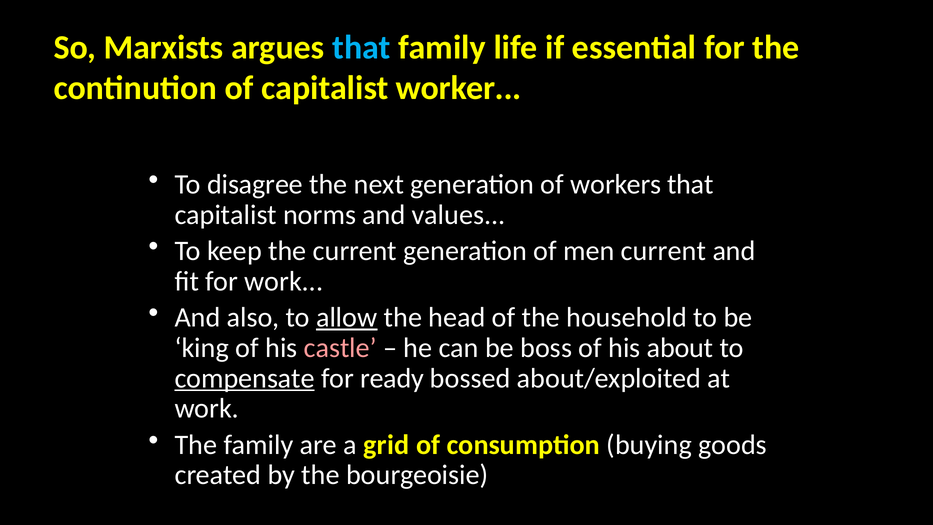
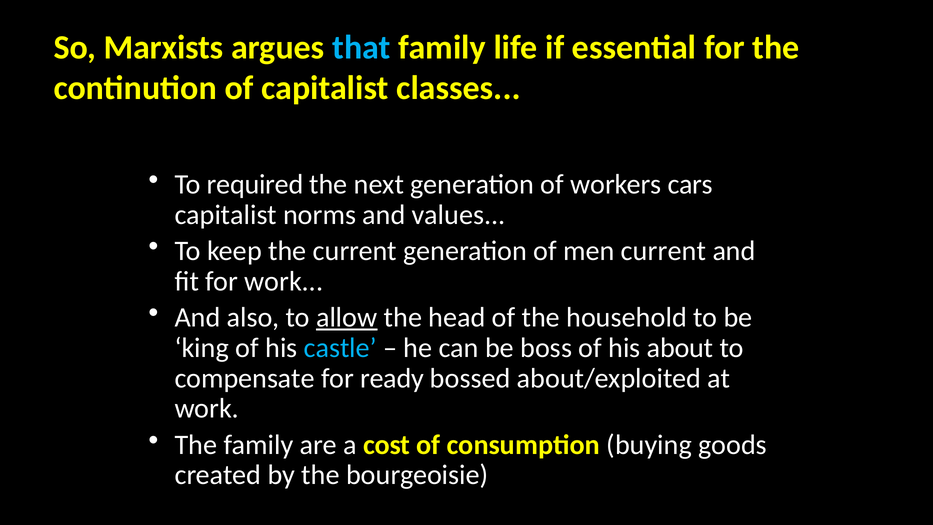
worker: worker -> classes
disagree: disagree -> required
workers that: that -> cars
castle colour: pink -> light blue
compensate underline: present -> none
grid: grid -> cost
